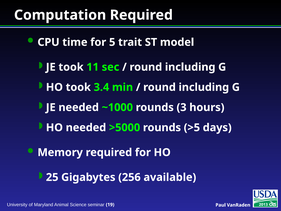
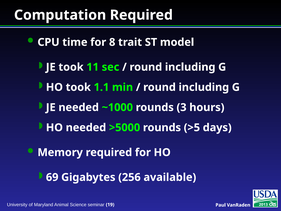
5: 5 -> 8
3.4: 3.4 -> 1.1
25: 25 -> 69
